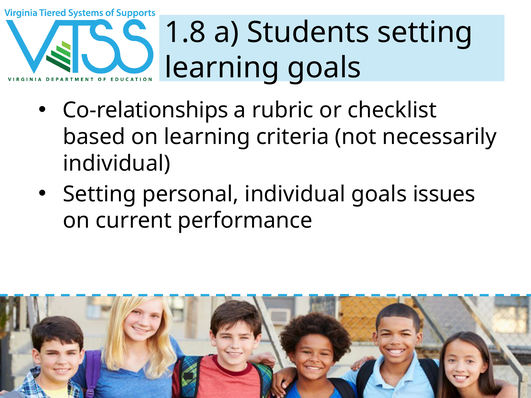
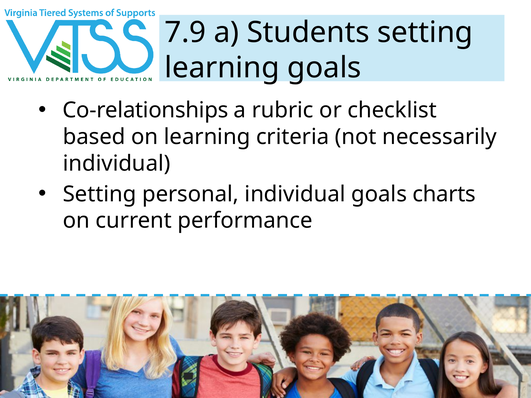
1.8: 1.8 -> 7.9
issues: issues -> charts
